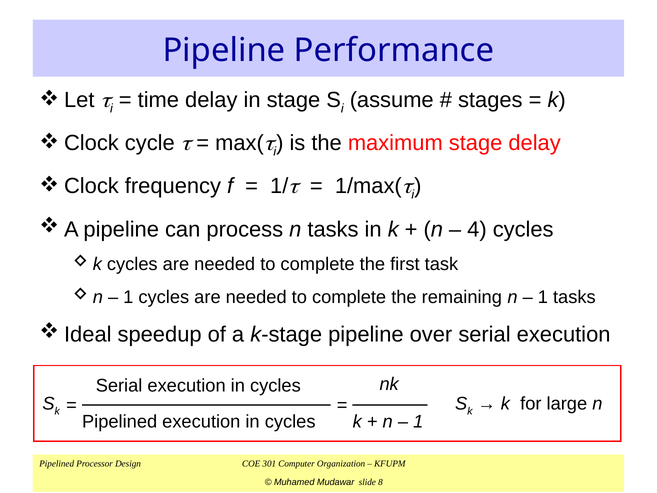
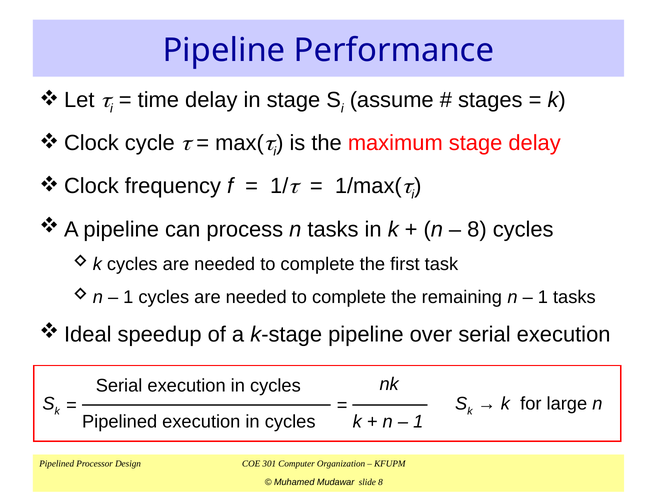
4 at (477, 229): 4 -> 8
